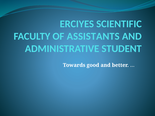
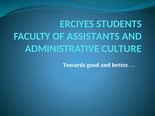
SCIENTIFIC: SCIENTIFIC -> STUDENTS
STUDENT: STUDENT -> CULTURE
